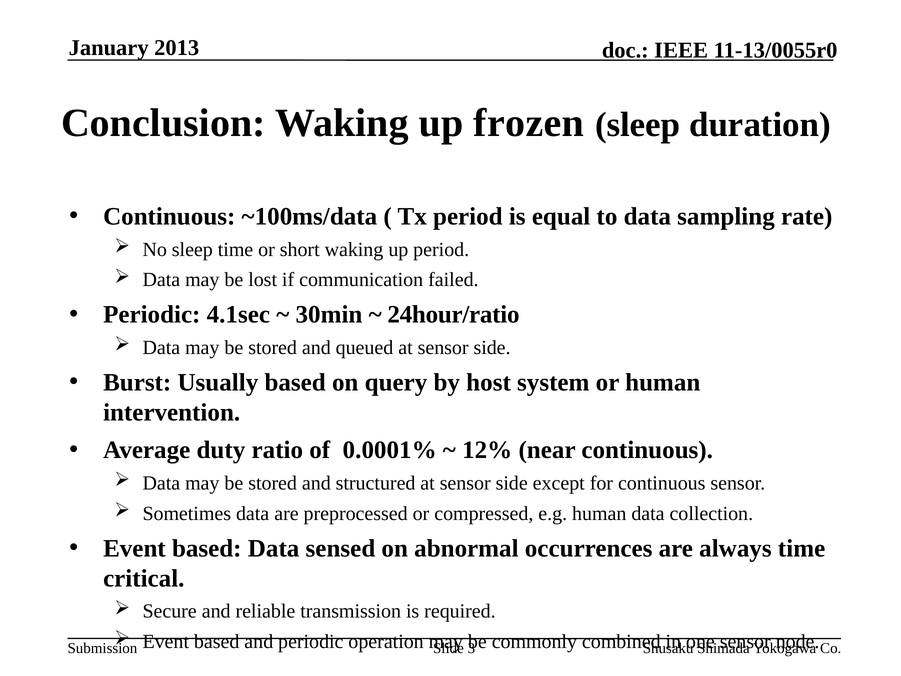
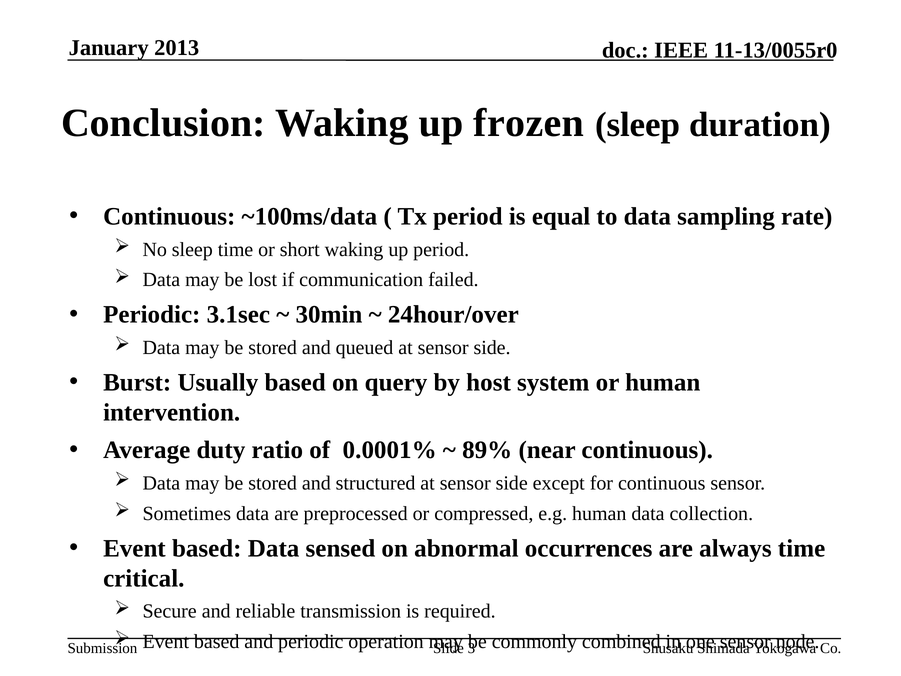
4.1sec: 4.1sec -> 3.1sec
24hour/ratio: 24hour/ratio -> 24hour/over
12%: 12% -> 89%
